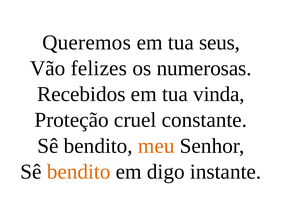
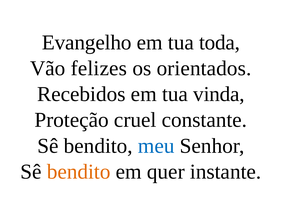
Queremos: Queremos -> Evangelho
seus: seus -> toda
numerosas: numerosas -> orientados
meu colour: orange -> blue
digo: digo -> quer
